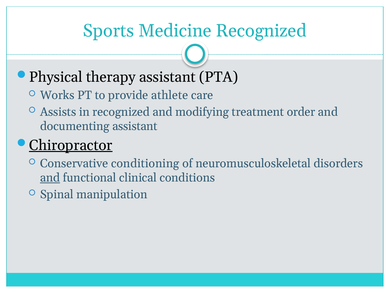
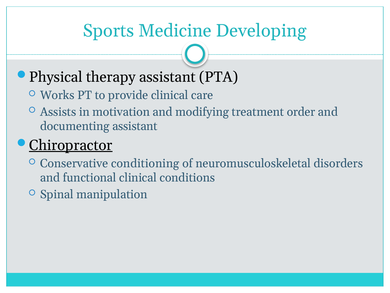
Medicine Recognized: Recognized -> Developing
provide athlete: athlete -> clinical
in recognized: recognized -> motivation
and at (50, 177) underline: present -> none
